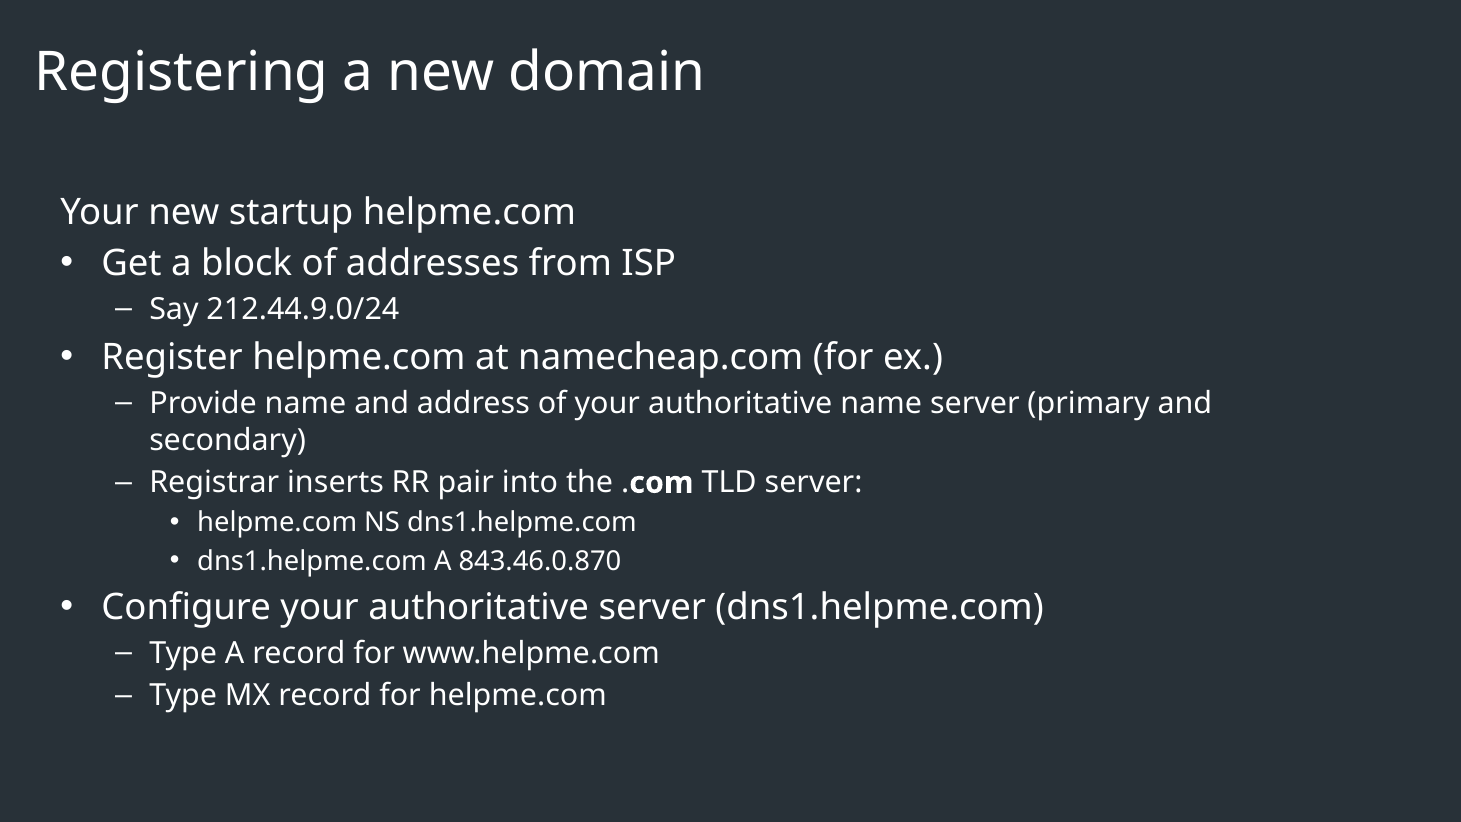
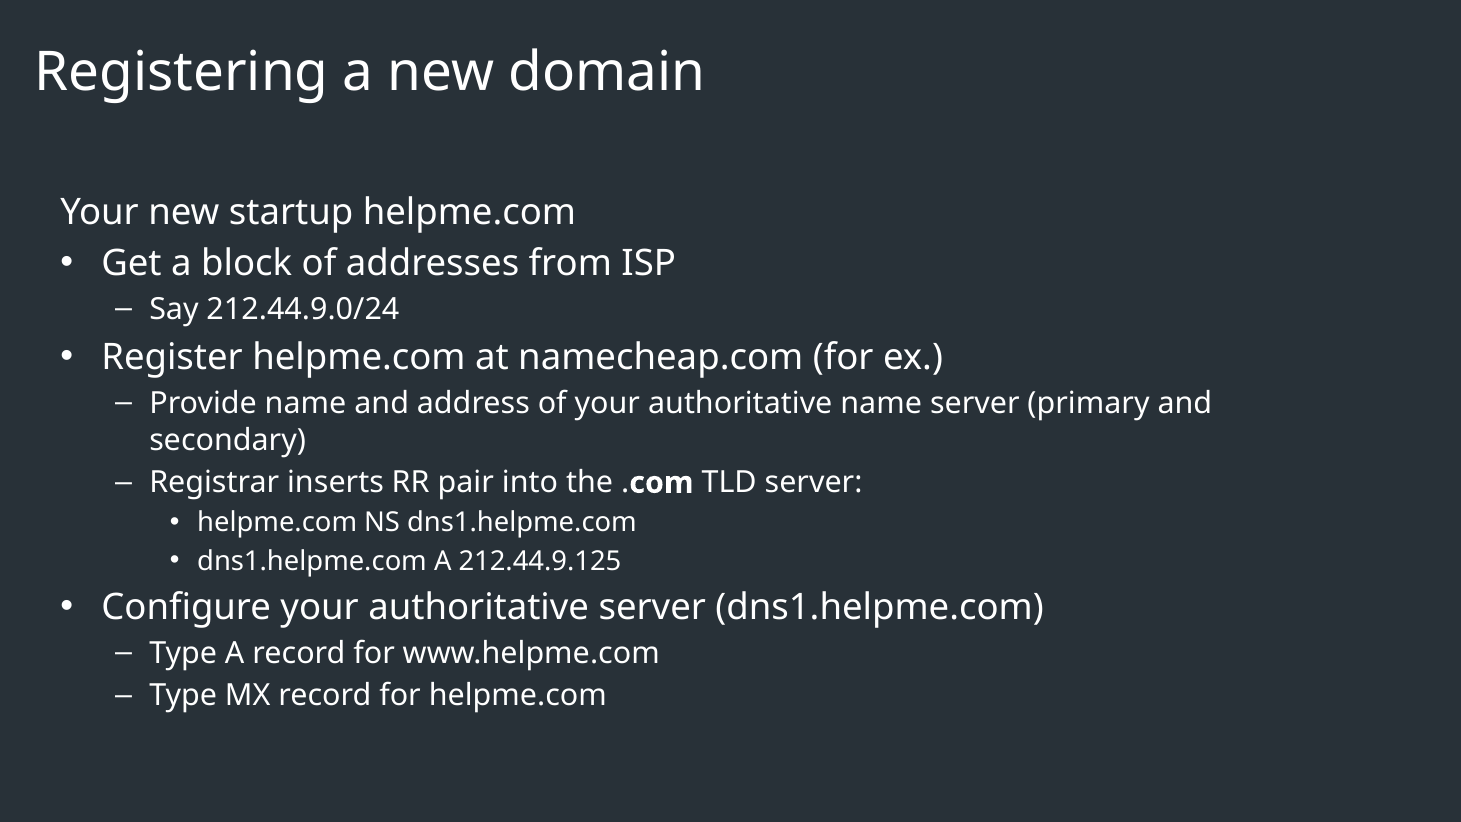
843.46.0.870: 843.46.0.870 -> 212.44.9.125
